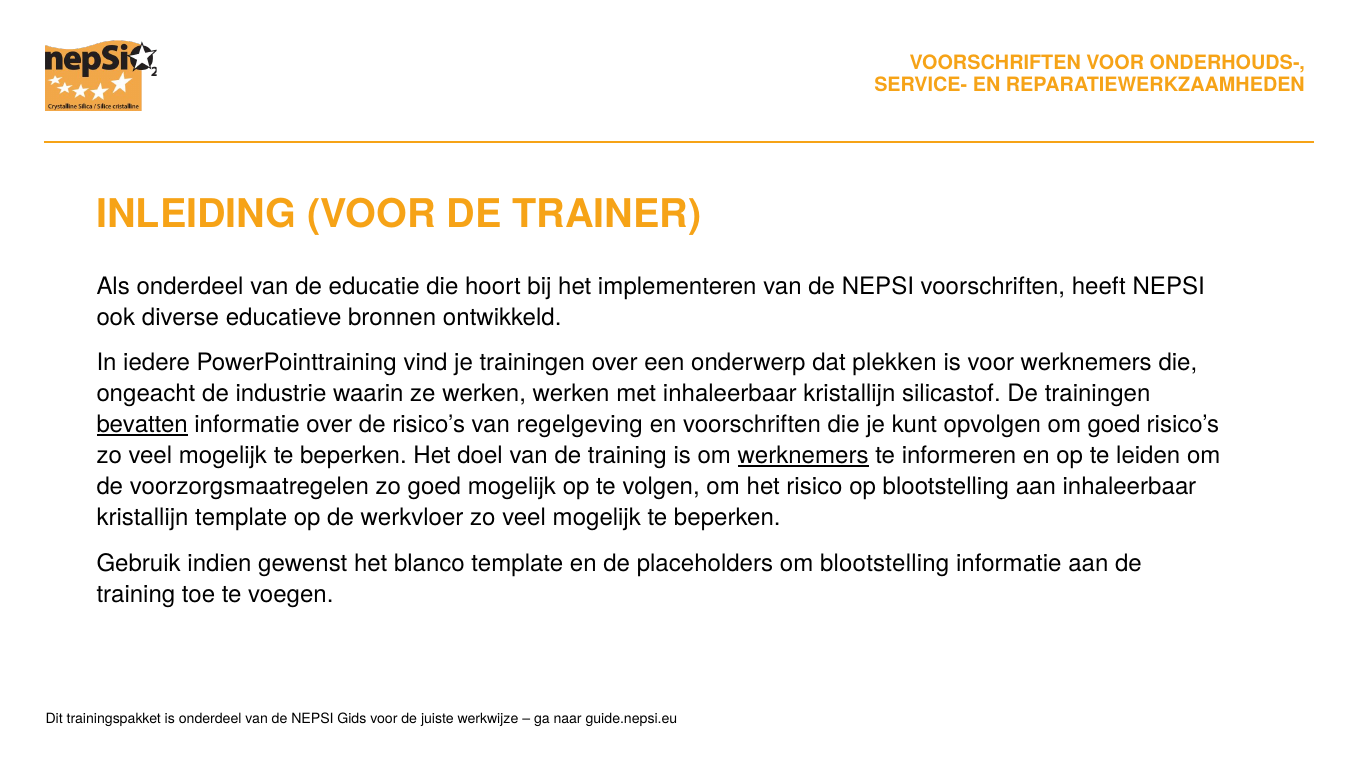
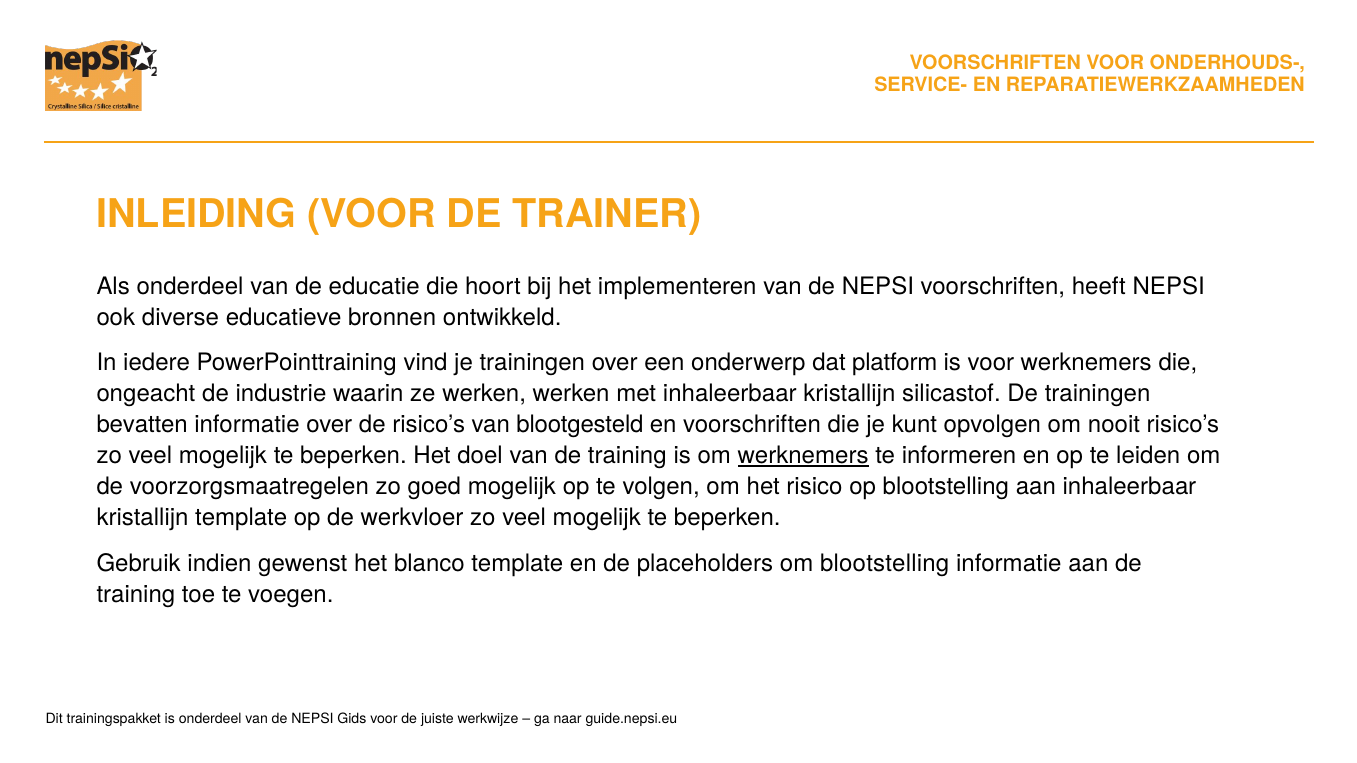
plekken: plekken -> platform
bevatten underline: present -> none
regelgeving: regelgeving -> blootgesteld
om goed: goed -> nooit
